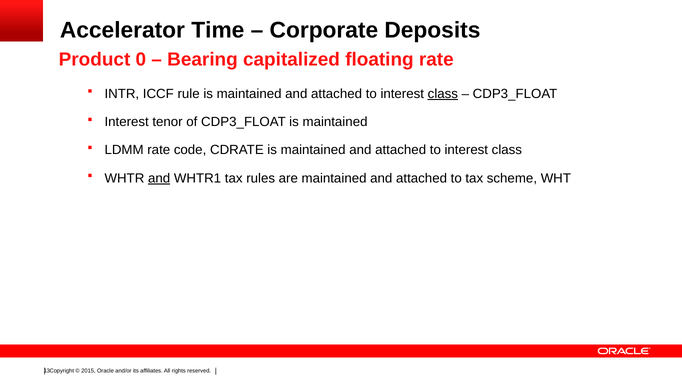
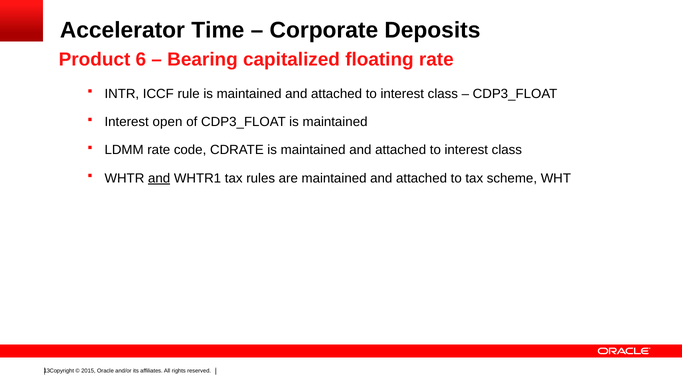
0: 0 -> 6
class at (443, 94) underline: present -> none
tenor: tenor -> open
